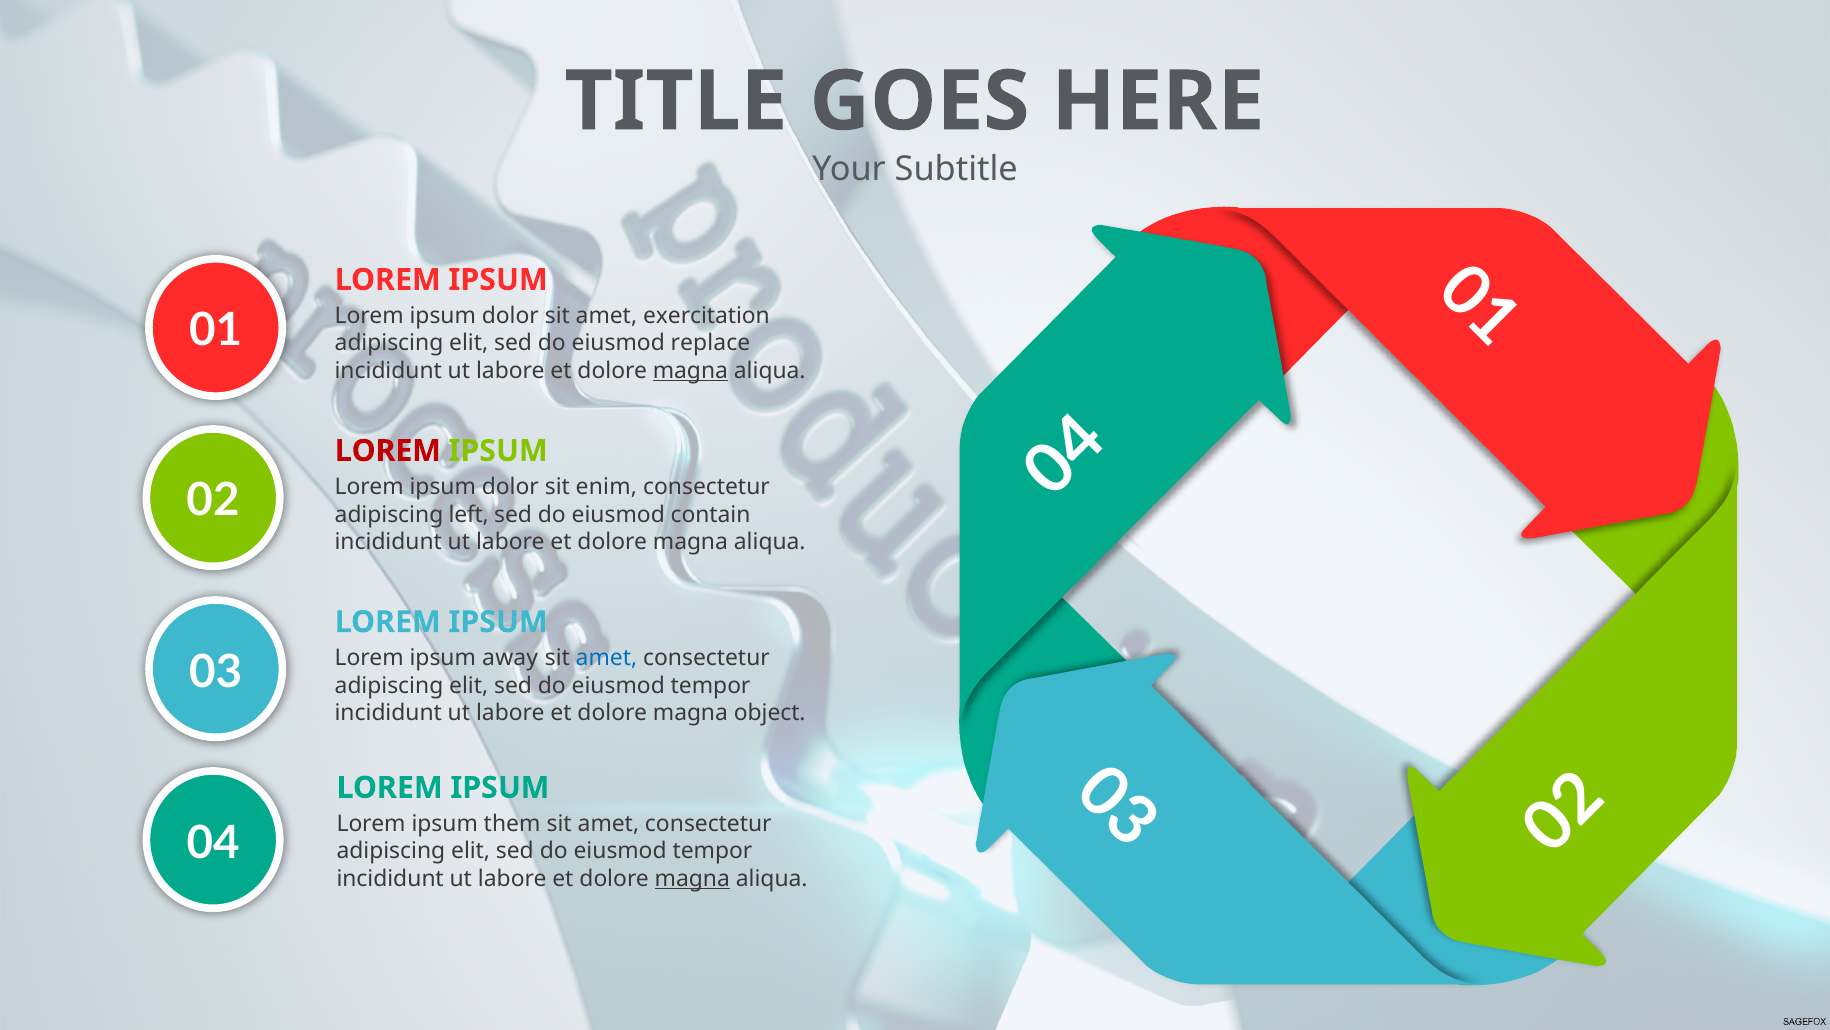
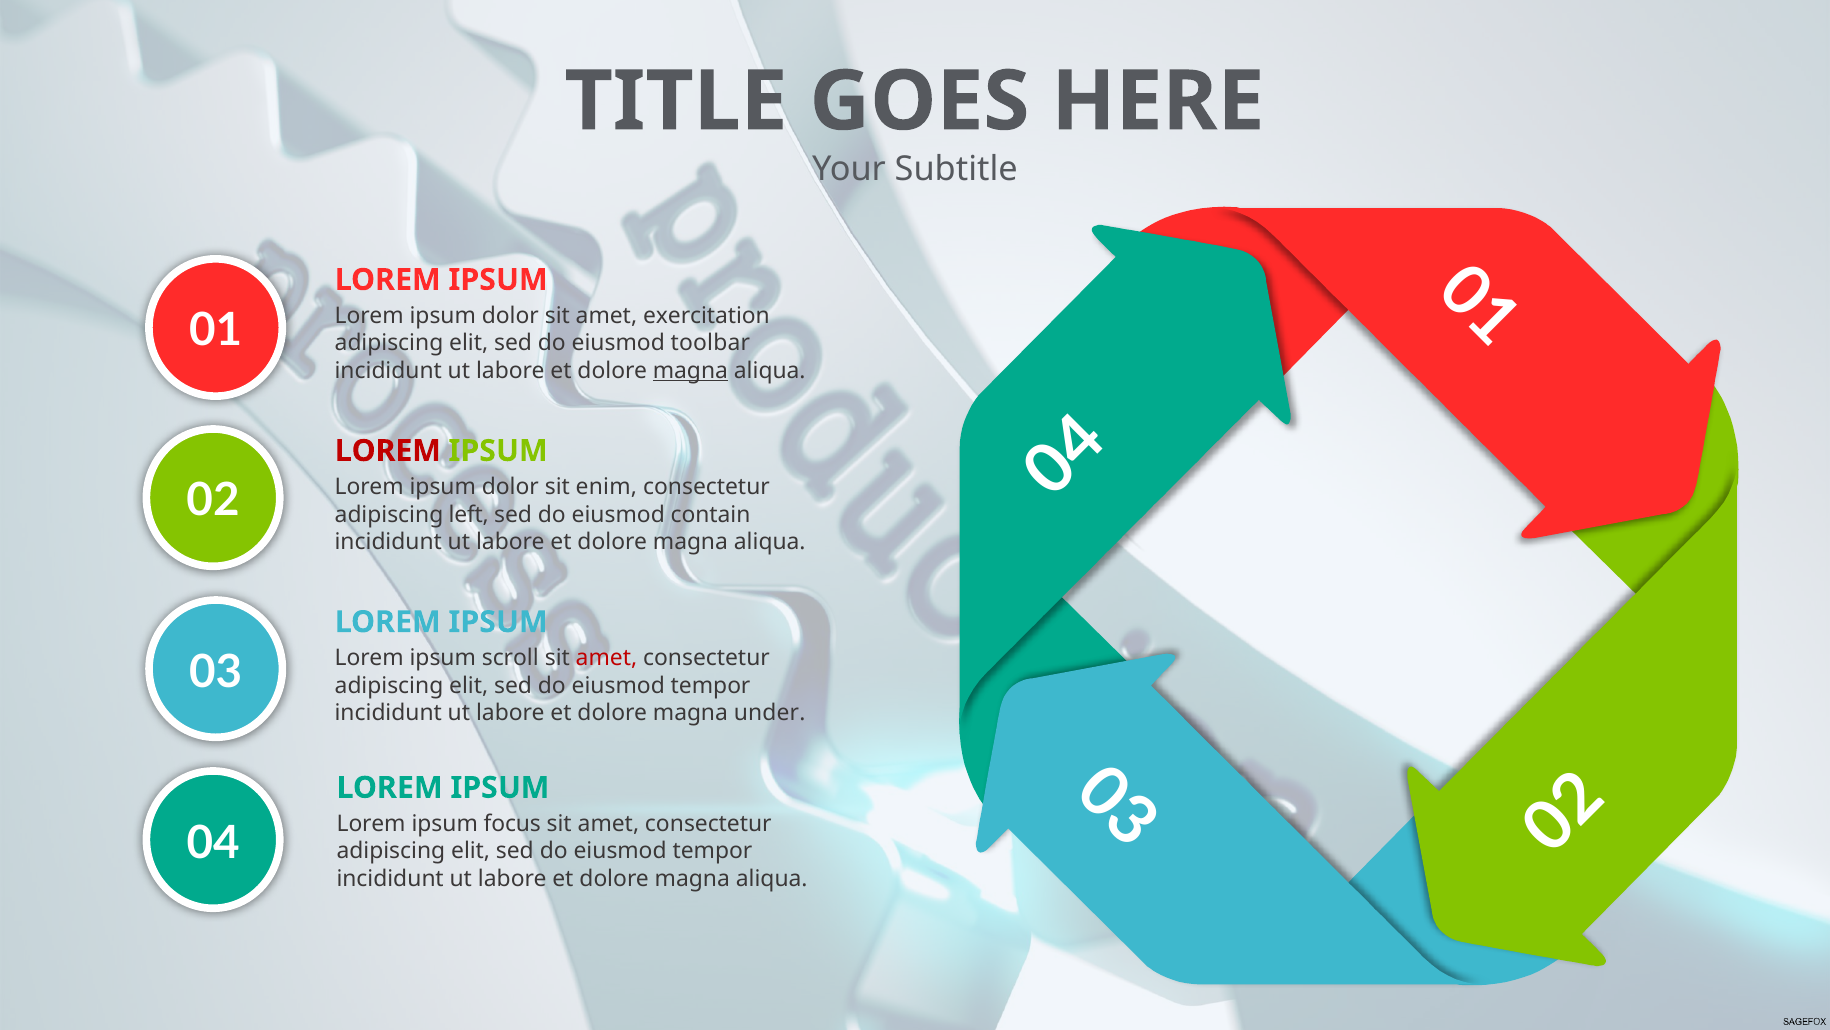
replace: replace -> toolbar
away: away -> scroll
amet at (606, 658) colour: blue -> red
object: object -> under
them: them -> focus
magna at (692, 878) underline: present -> none
